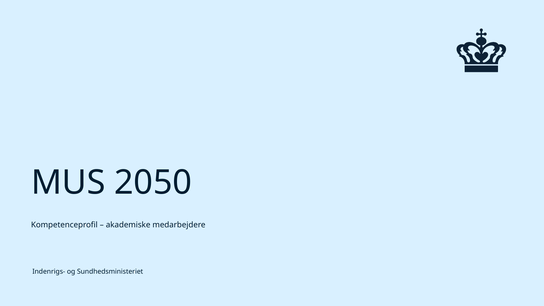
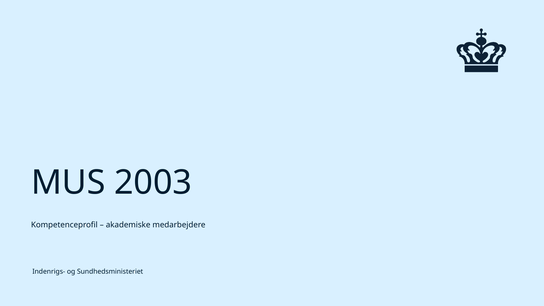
2050: 2050 -> 2003
